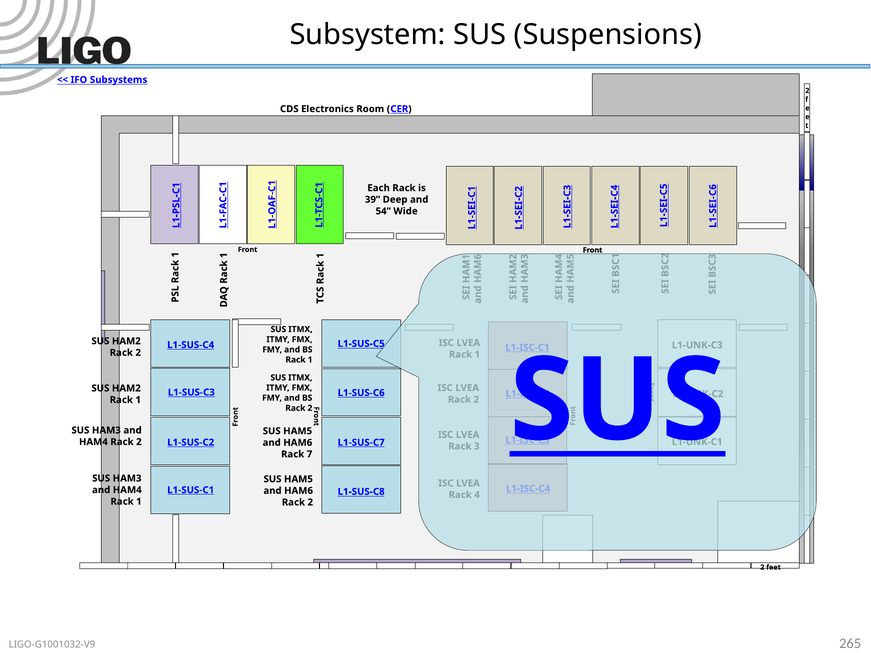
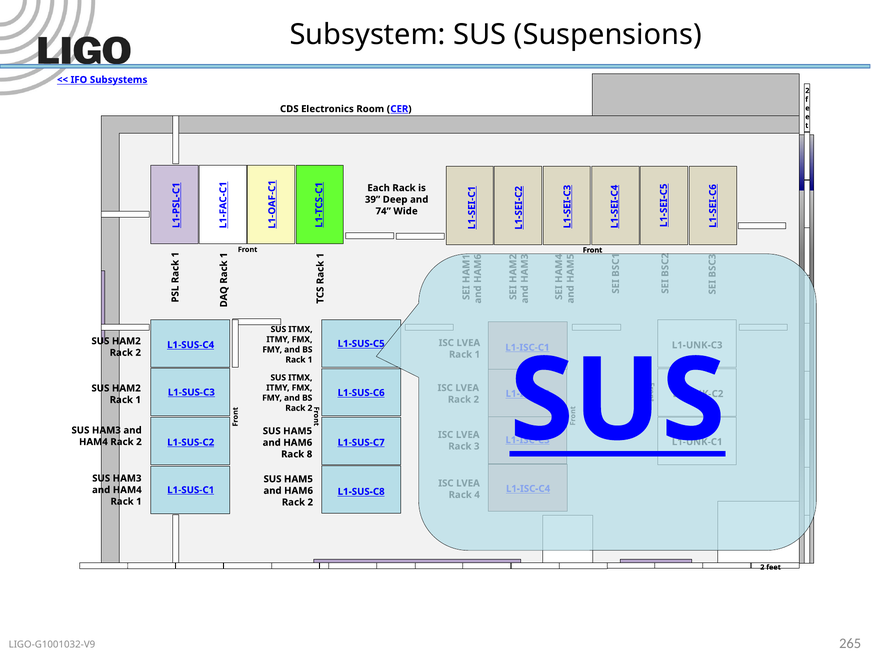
54: 54 -> 74
7: 7 -> 8
